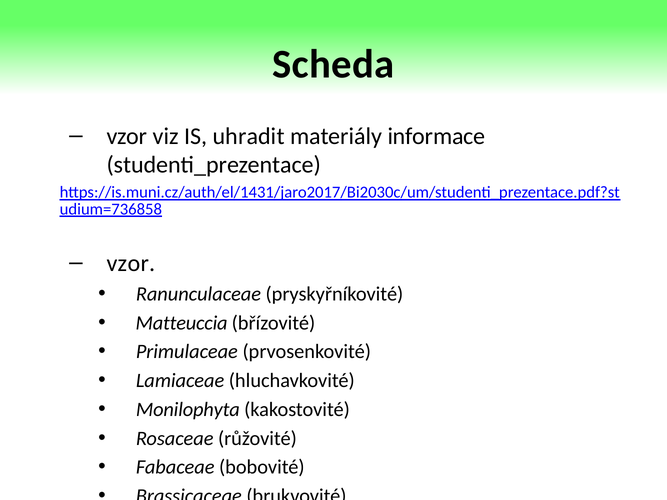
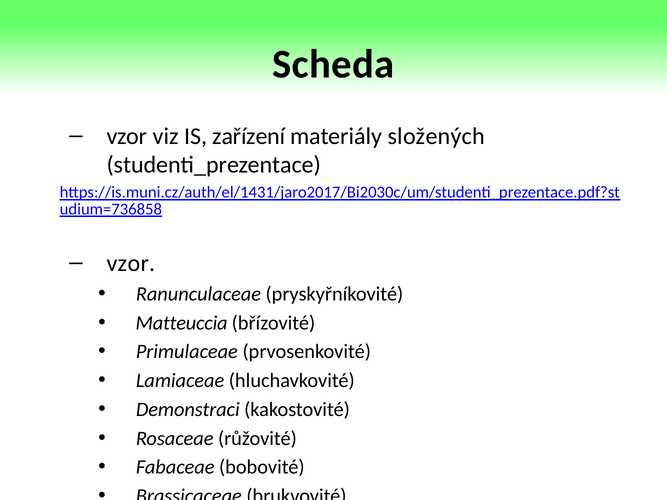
uhradit: uhradit -> zařízení
informace: informace -> složených
Monilophyta: Monilophyta -> Demonstraci
